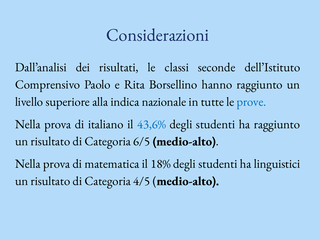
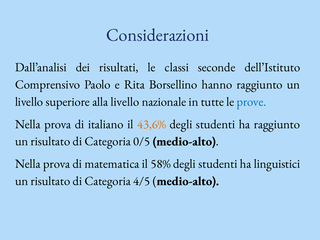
alla indica: indica -> livello
43,6% colour: blue -> orange
6/5: 6/5 -> 0/5
18%: 18% -> 58%
